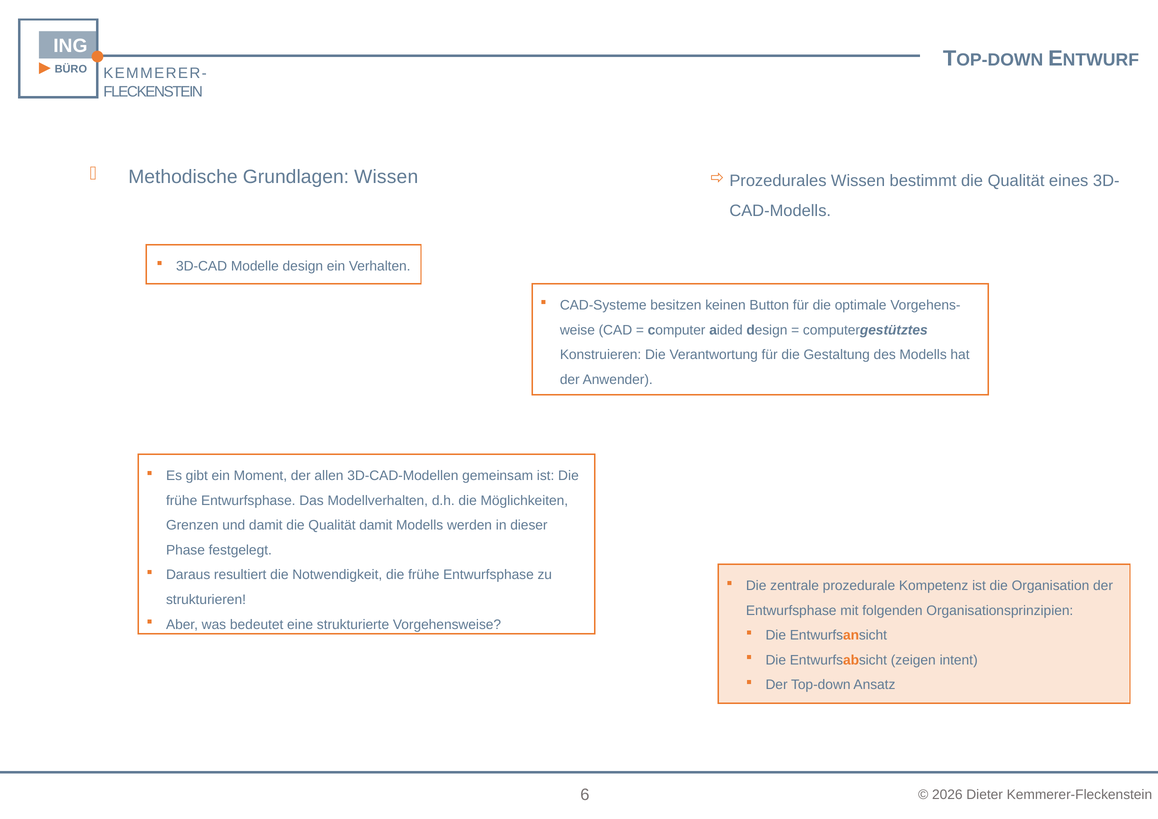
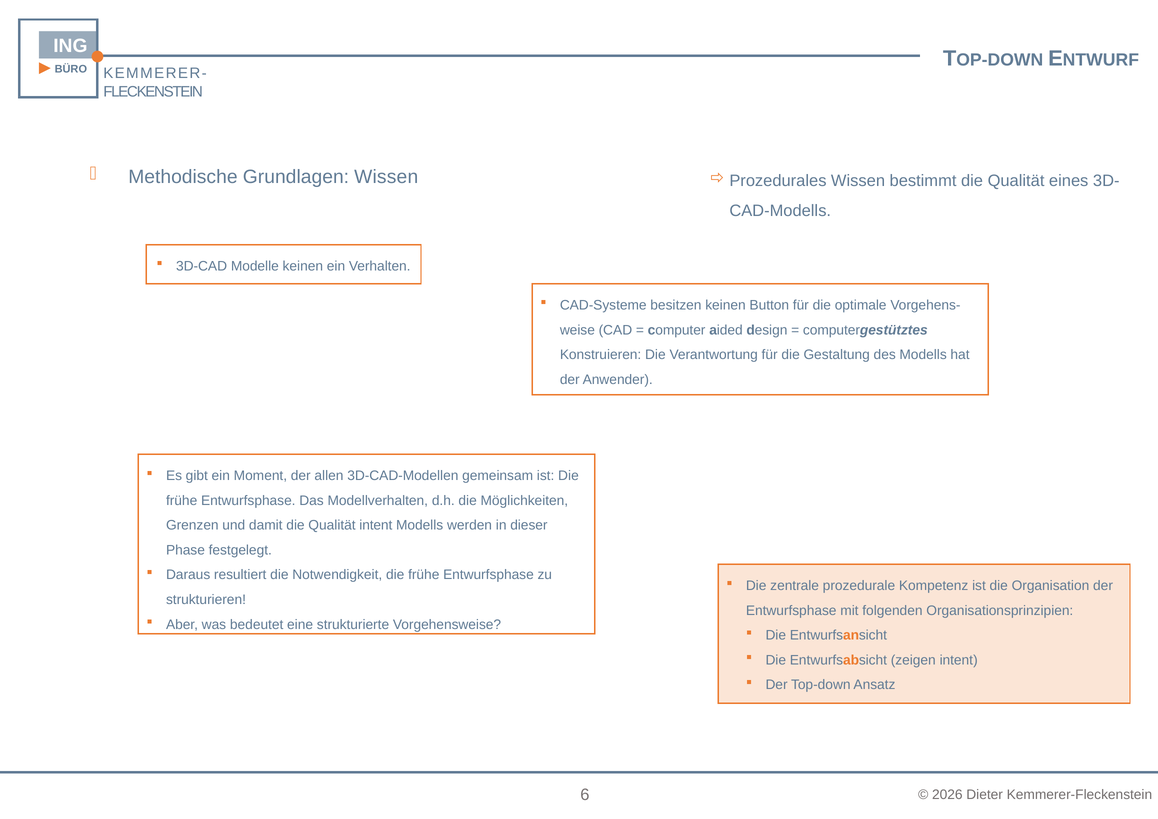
Modelle design: design -> keinen
Qualität damit: damit -> intent
